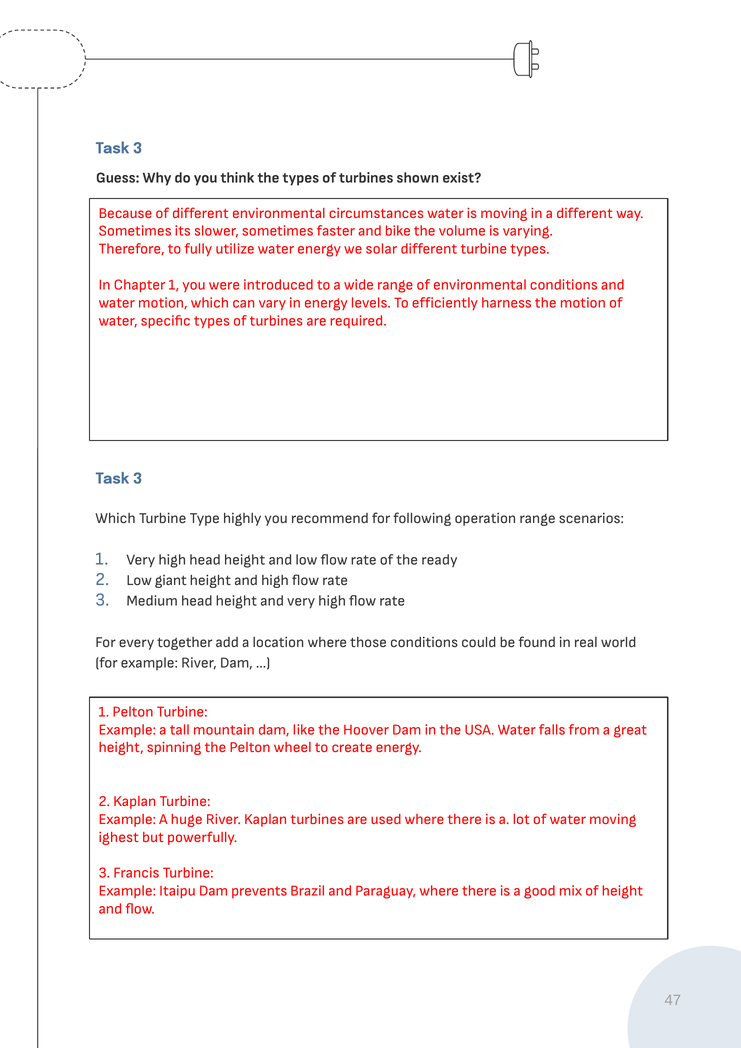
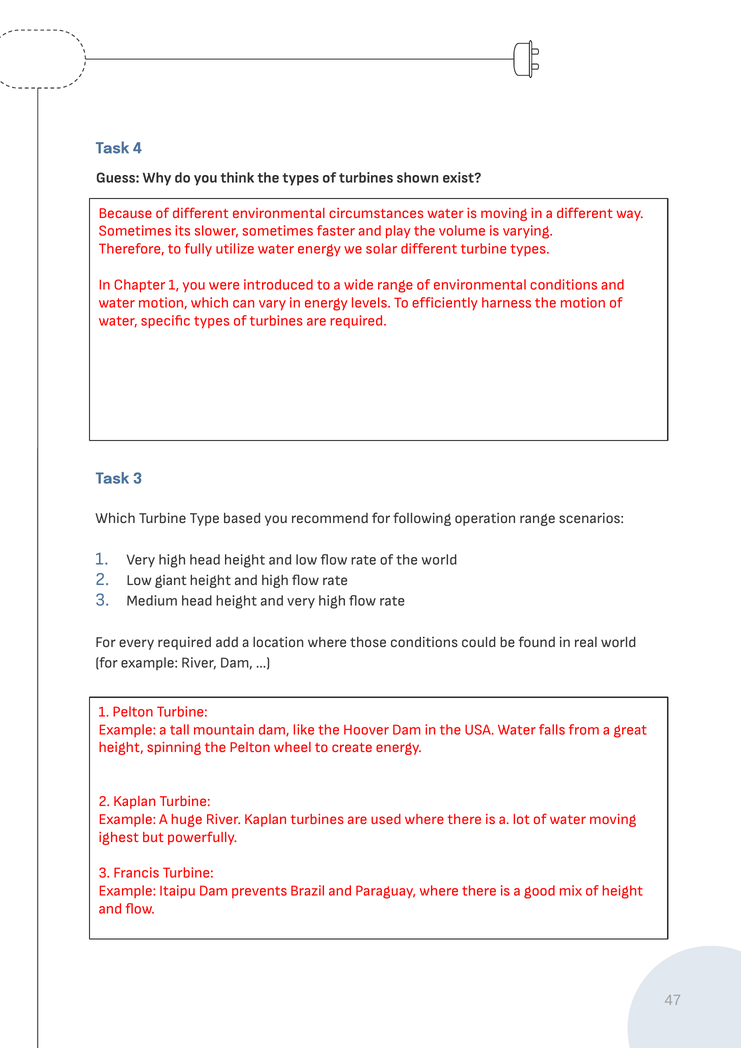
3 at (138, 148): 3 -> 4
bike: bike -> play
highly: highly -> based
the ready: ready -> world
every together: together -> required
